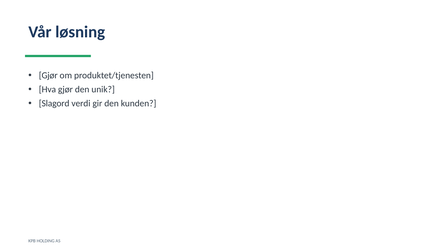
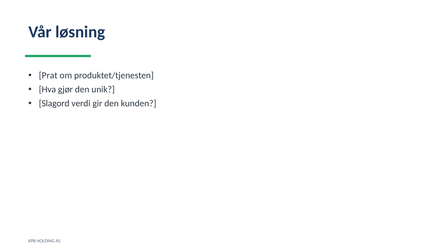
Gjør at (48, 76): Gjør -> Prat
